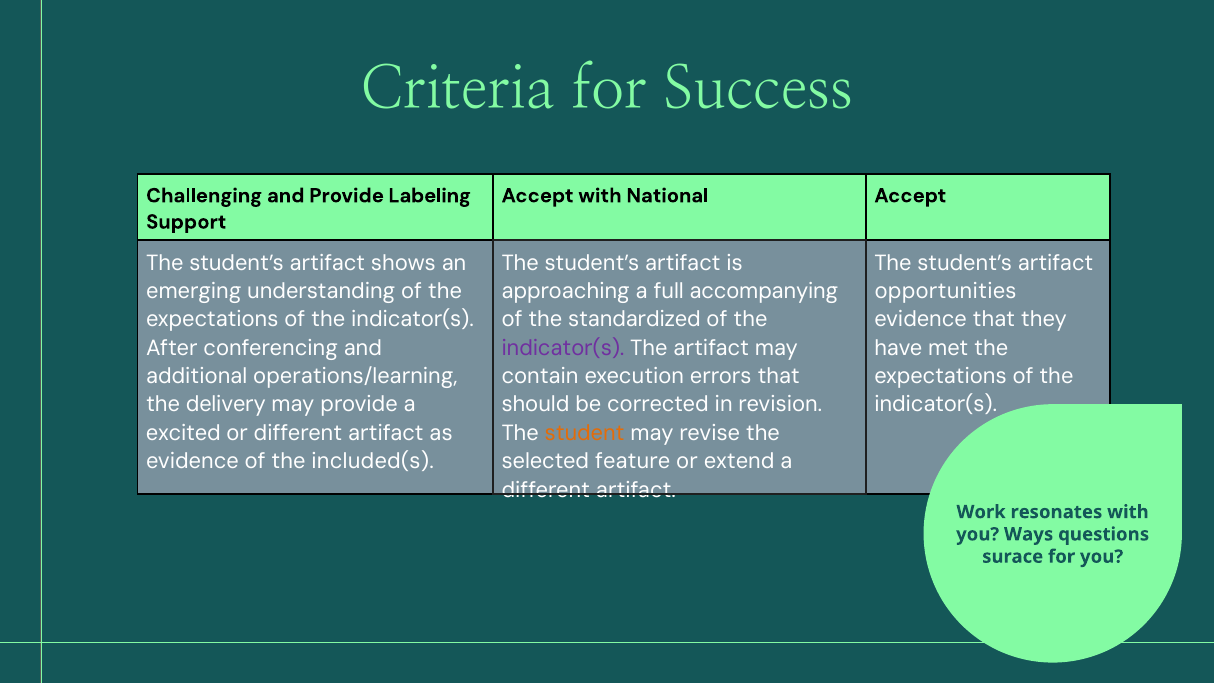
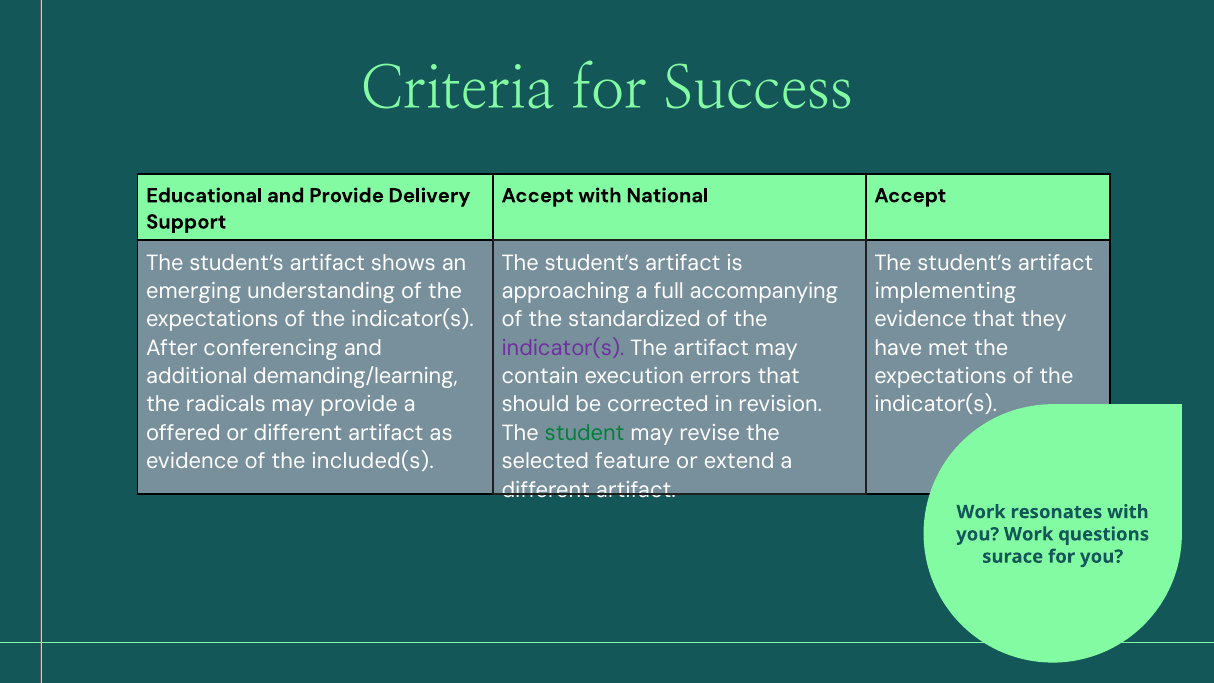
Challenging: Challenging -> Educational
Labeling: Labeling -> Delivery
opportunities: opportunities -> implementing
operations/learning: operations/learning -> demanding/learning
delivery: delivery -> radicals
excited: excited -> offered
student colour: orange -> green
you Ways: Ways -> Work
